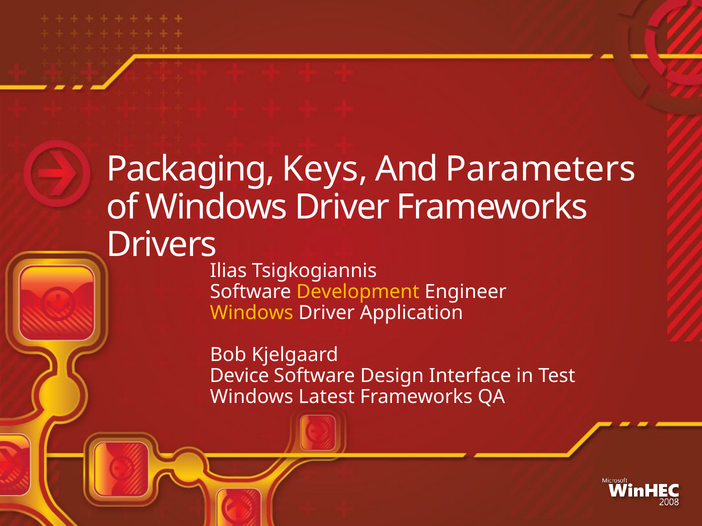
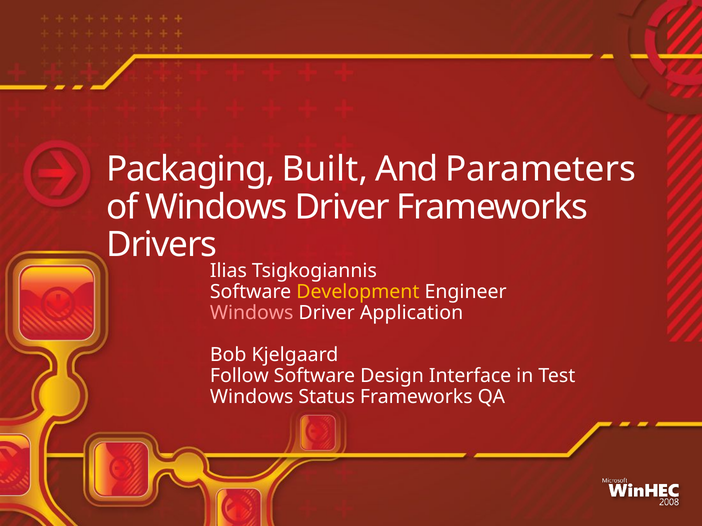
Keys: Keys -> Built
Windows at (252, 313) colour: yellow -> pink
Device: Device -> Follow
Latest: Latest -> Status
